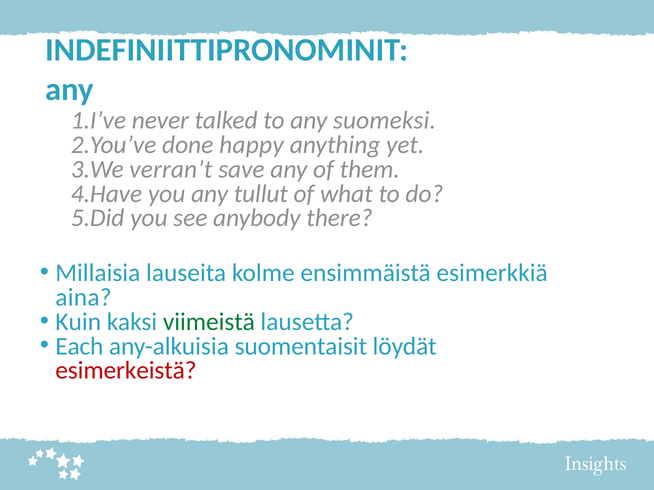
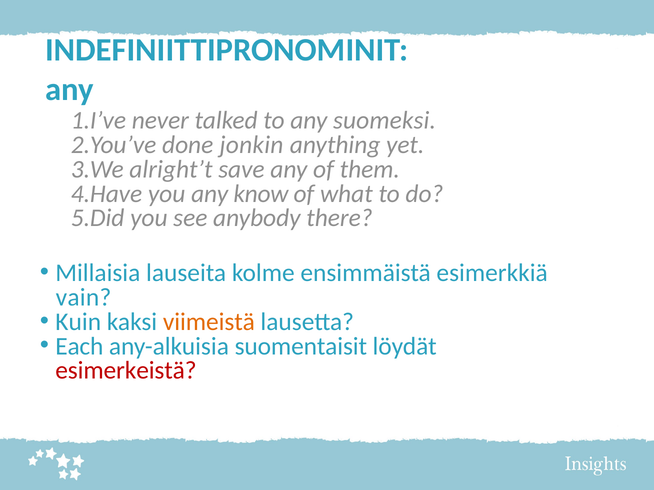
happy: happy -> jonkin
verran’t: verran’t -> alright’t
tullut: tullut -> know
aina: aina -> vain
viimeistä colour: green -> orange
